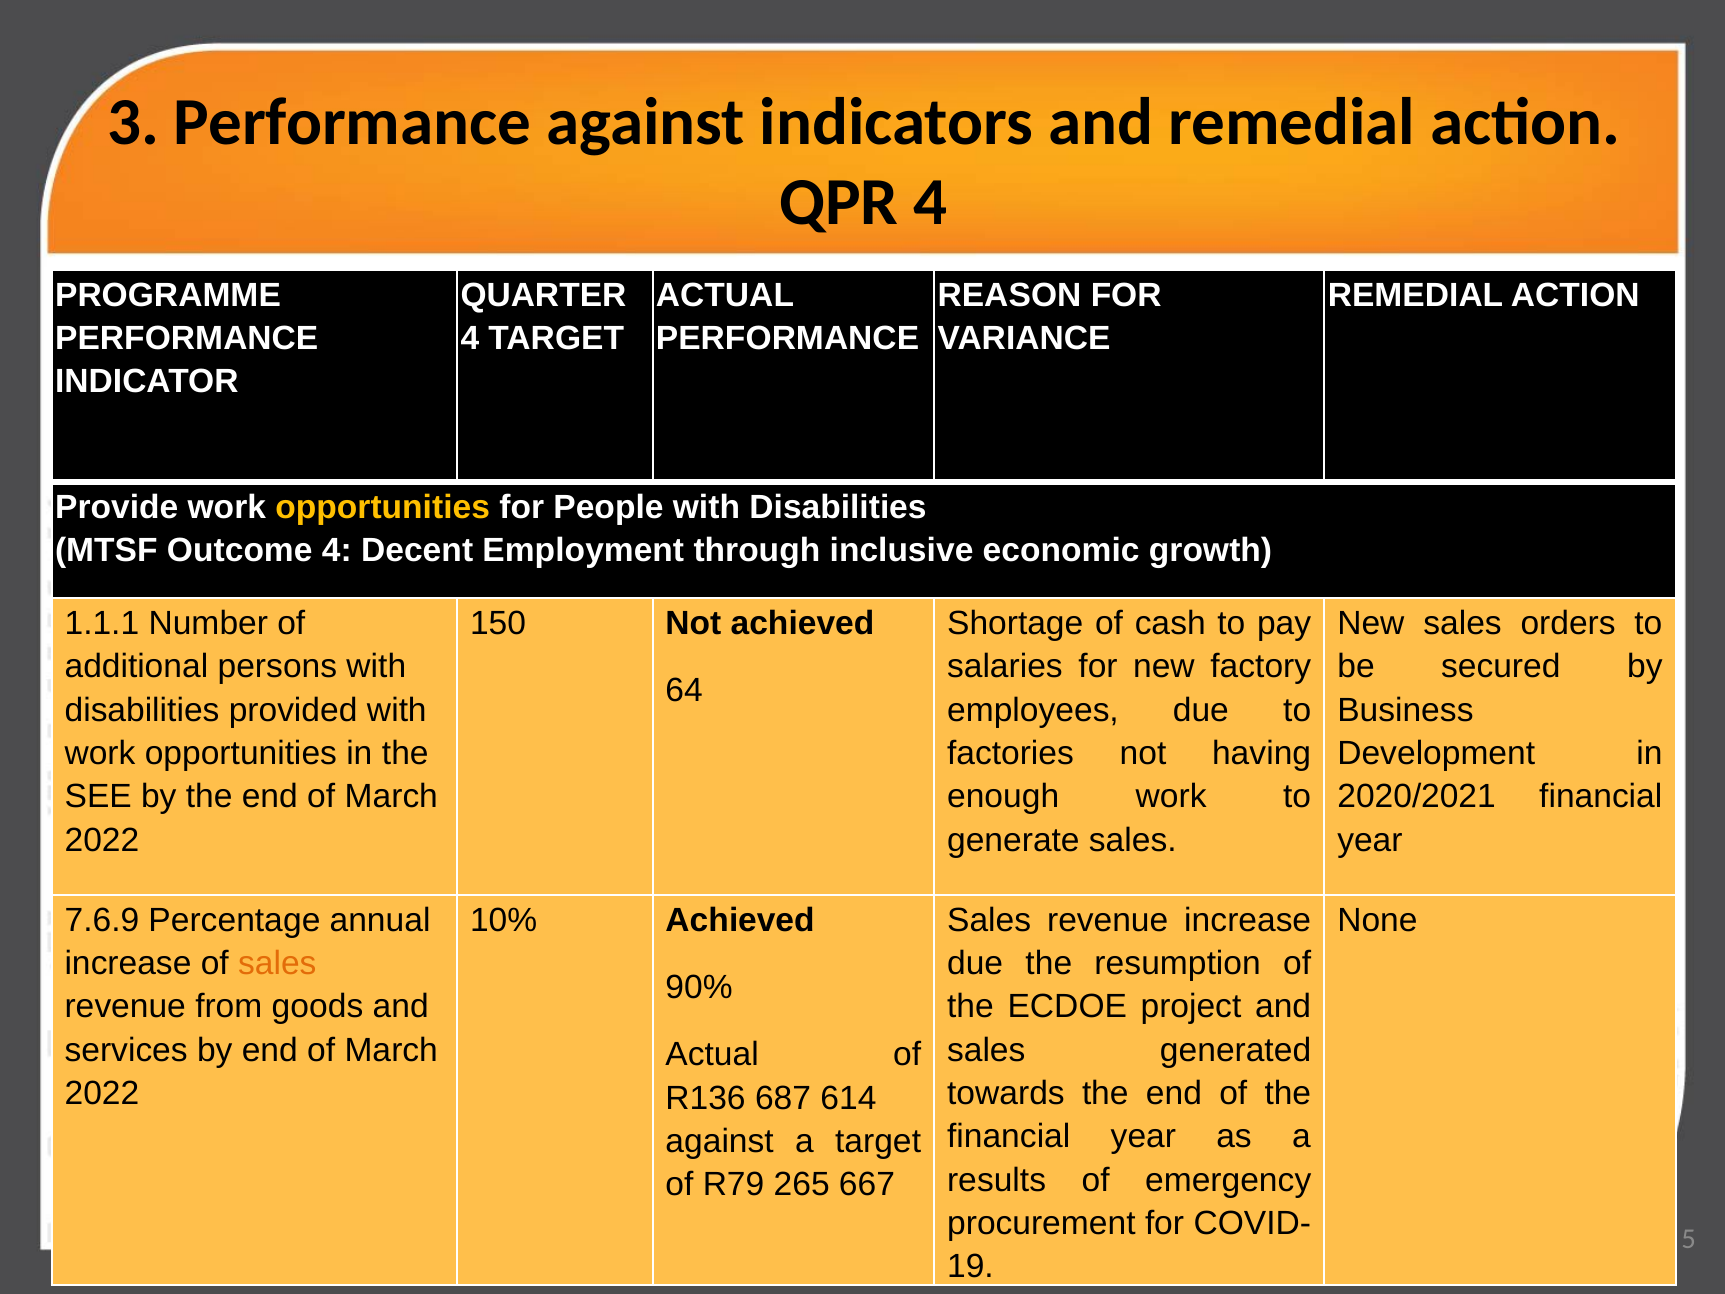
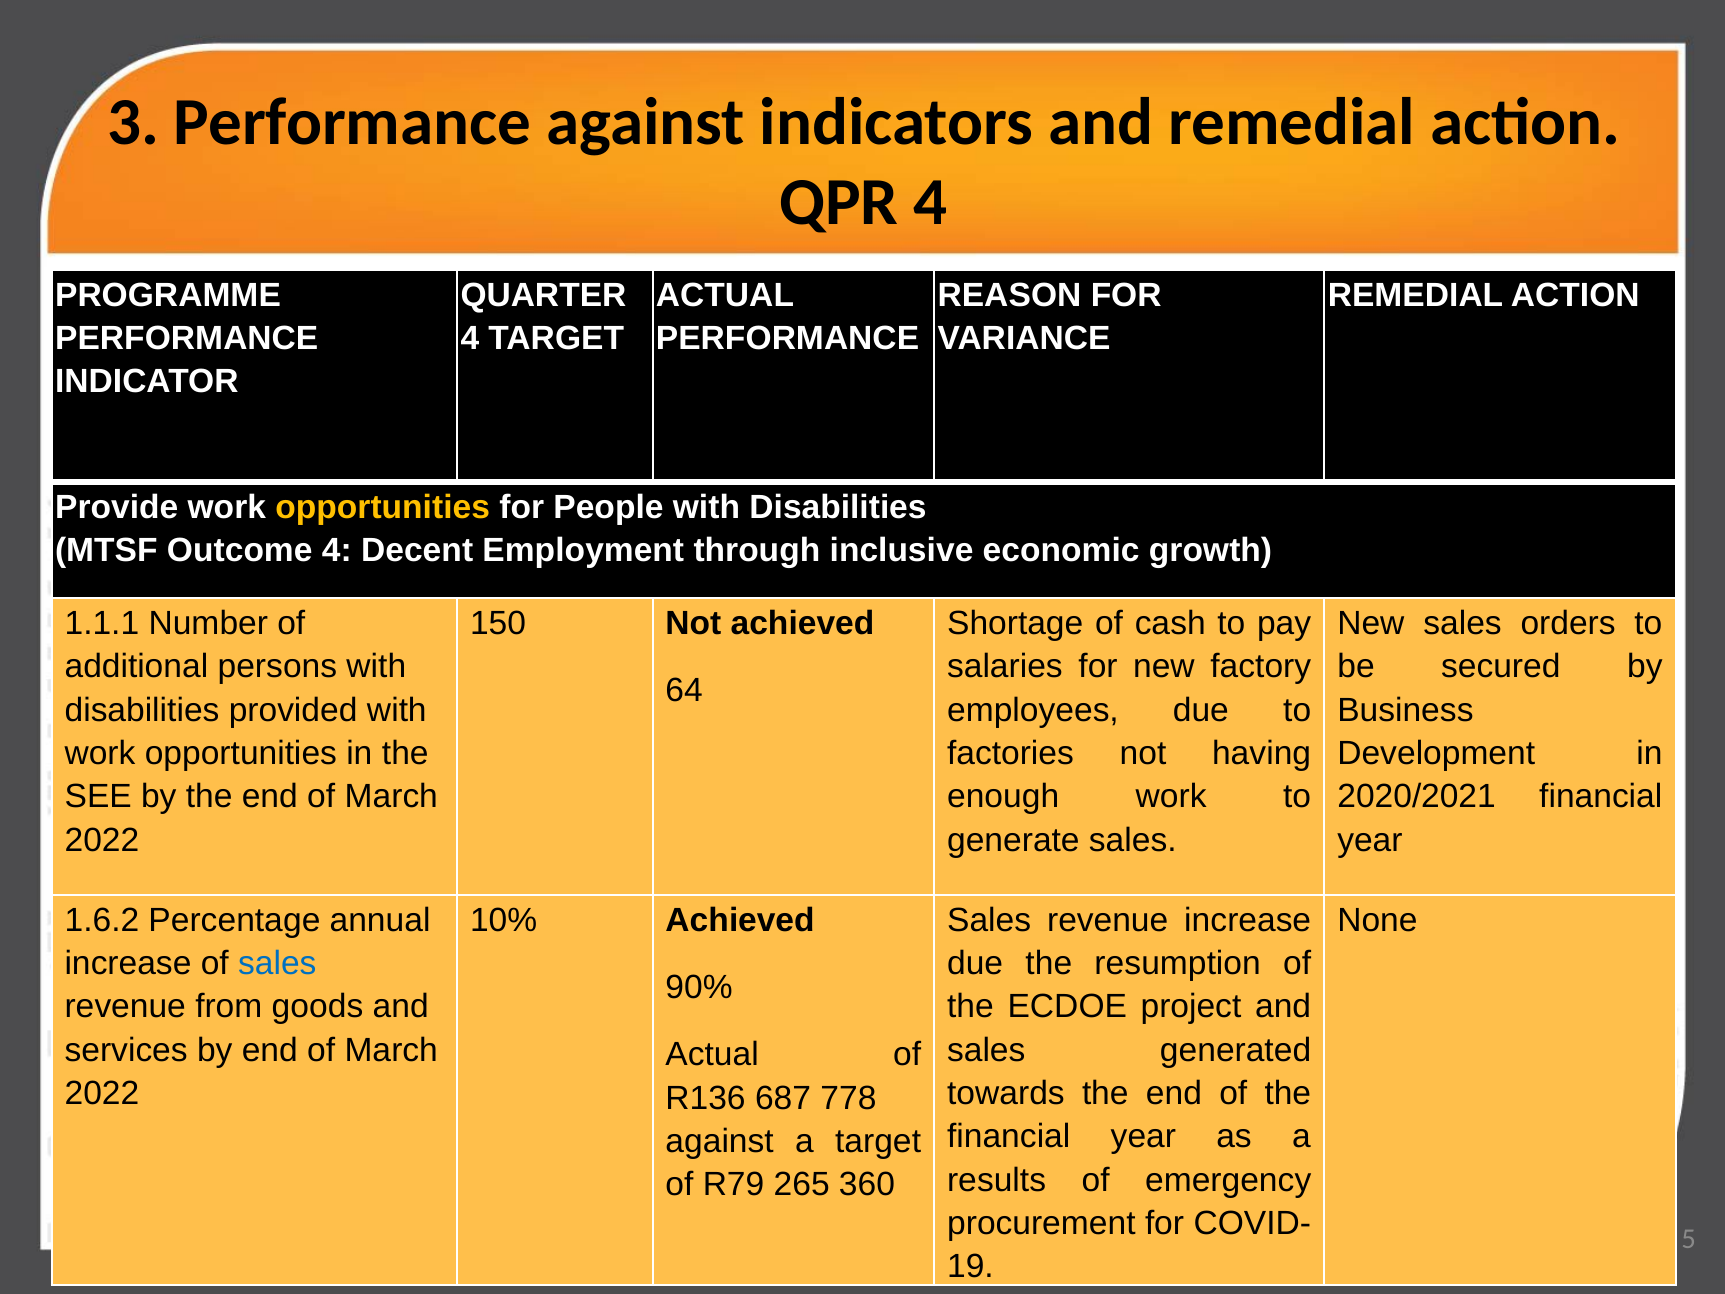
7.6.9: 7.6.9 -> 1.6.2
sales at (277, 963) colour: orange -> blue
614: 614 -> 778
667: 667 -> 360
